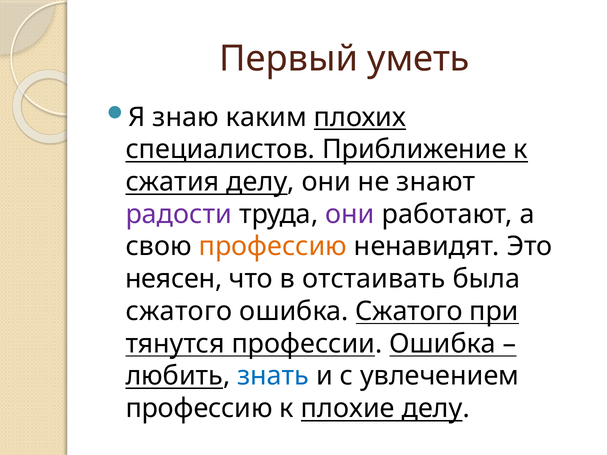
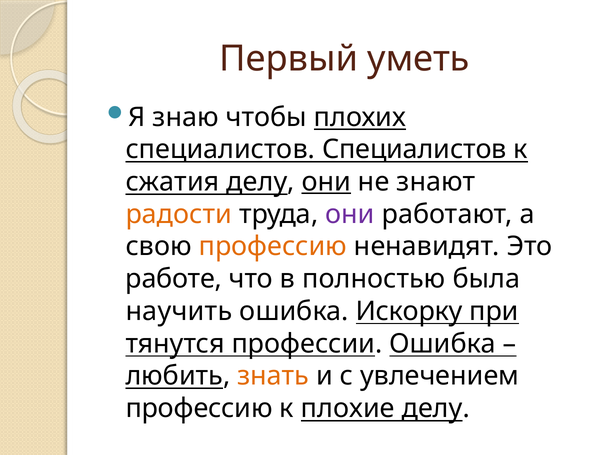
каким: каким -> чтобы
специалистов Приближение: Приближение -> Специалистов
они at (326, 182) underline: none -> present
радости colour: purple -> orange
неясен: неясен -> работе
отстаивать: отстаивать -> полностью
сжатого at (179, 311): сжатого -> научить
ошибка Сжатого: Сжатого -> Искорку
знать colour: blue -> orange
